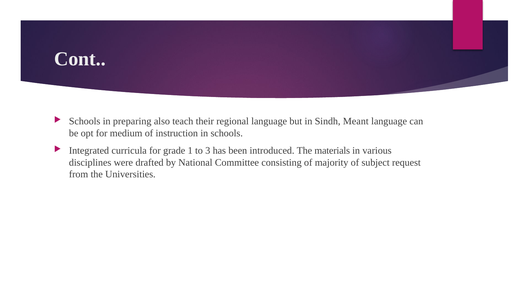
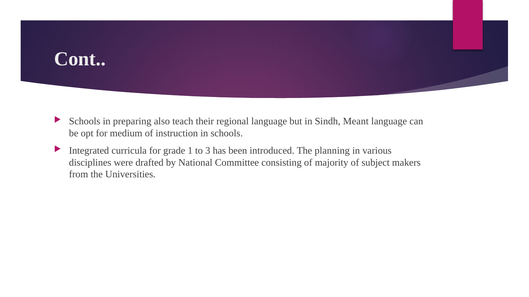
materials: materials -> planning
request: request -> makers
